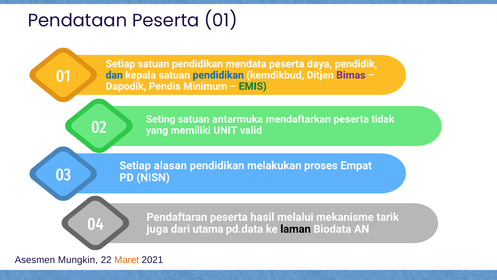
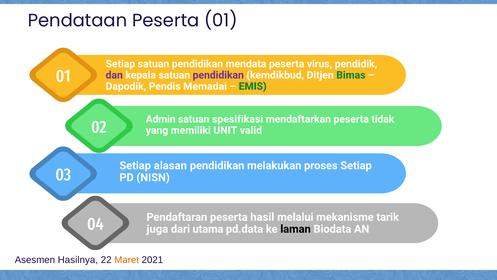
daya: daya -> virus
dan colour: blue -> purple
pendidikan at (218, 75) colour: blue -> purple
Bimas colour: purple -> green
Minimum: Minimum -> Memadai
Seting: Seting -> Admin
antarmuka: antarmuka -> spesifikasi
proses Empat: Empat -> Setiap
Mungkin: Mungkin -> Hasilnya
